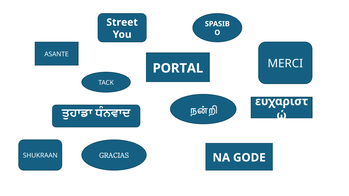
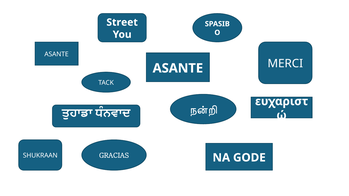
PORTAL at (178, 68): PORTAL -> ASANTE
